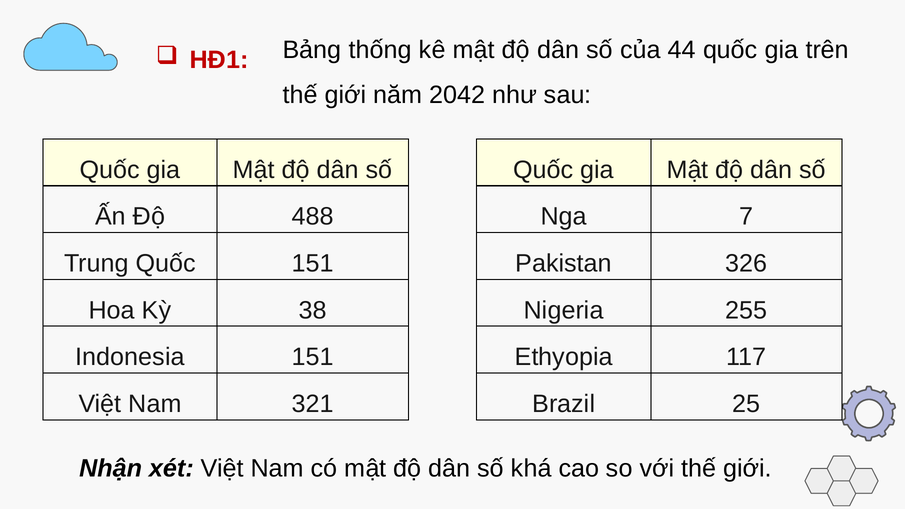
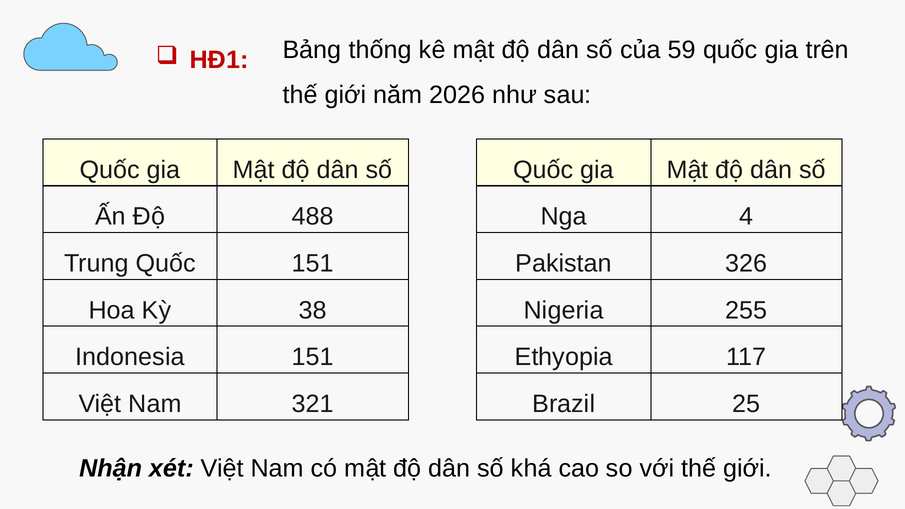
44: 44 -> 59
2042: 2042 -> 2026
7: 7 -> 4
